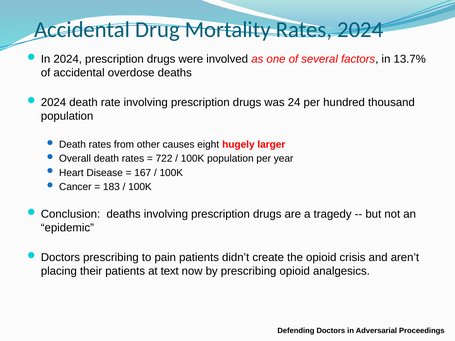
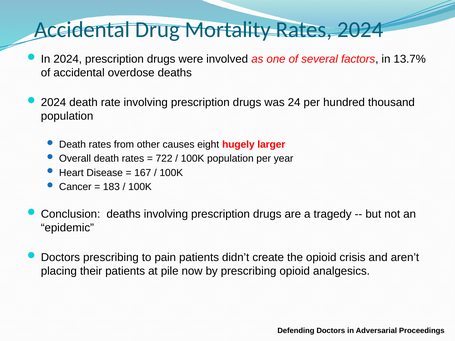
text: text -> pile
